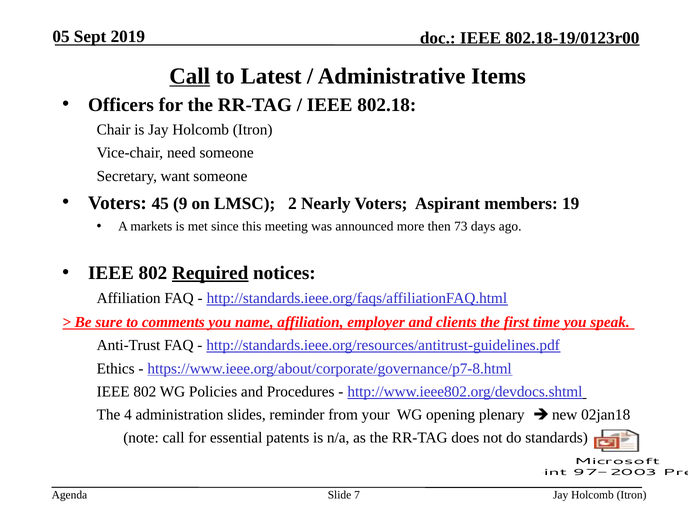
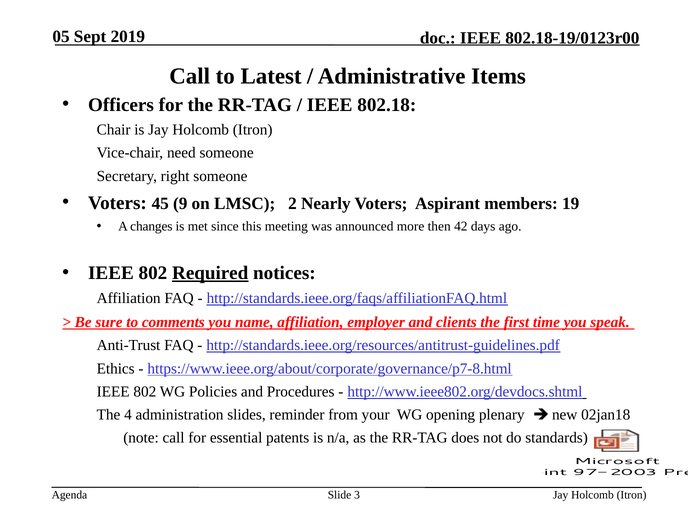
Call at (190, 76) underline: present -> none
want: want -> right
markets: markets -> changes
73: 73 -> 42
7: 7 -> 3
